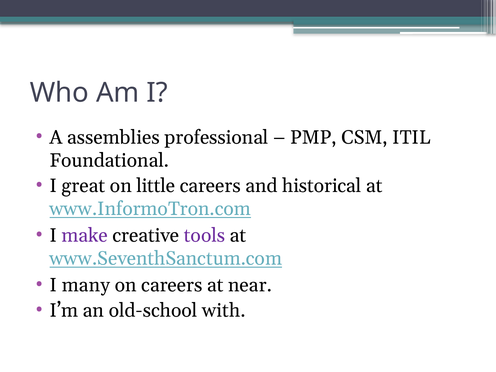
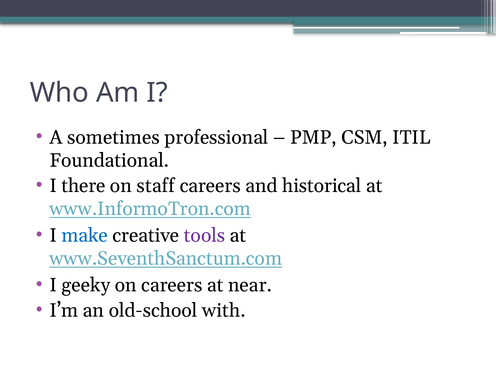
assemblies: assemblies -> sometimes
great: great -> there
little: little -> staff
make colour: purple -> blue
many: many -> geeky
